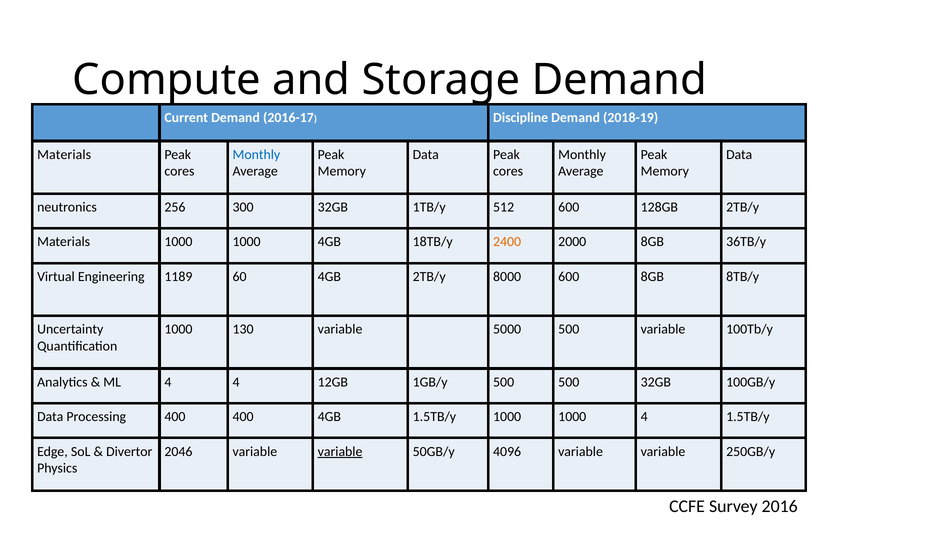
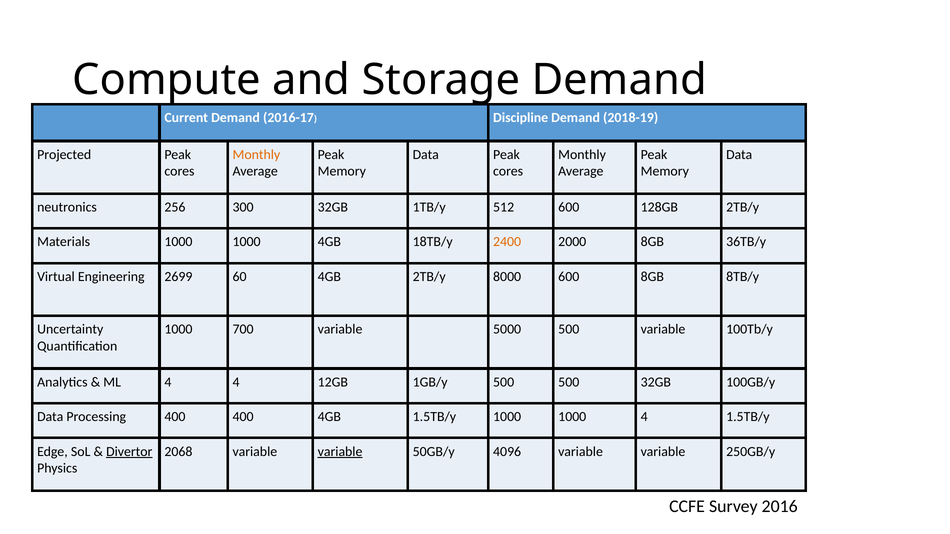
Materials at (64, 155): Materials -> Projected
Monthly at (256, 155) colour: blue -> orange
1189: 1189 -> 2699
130: 130 -> 700
Divertor underline: none -> present
2046: 2046 -> 2068
